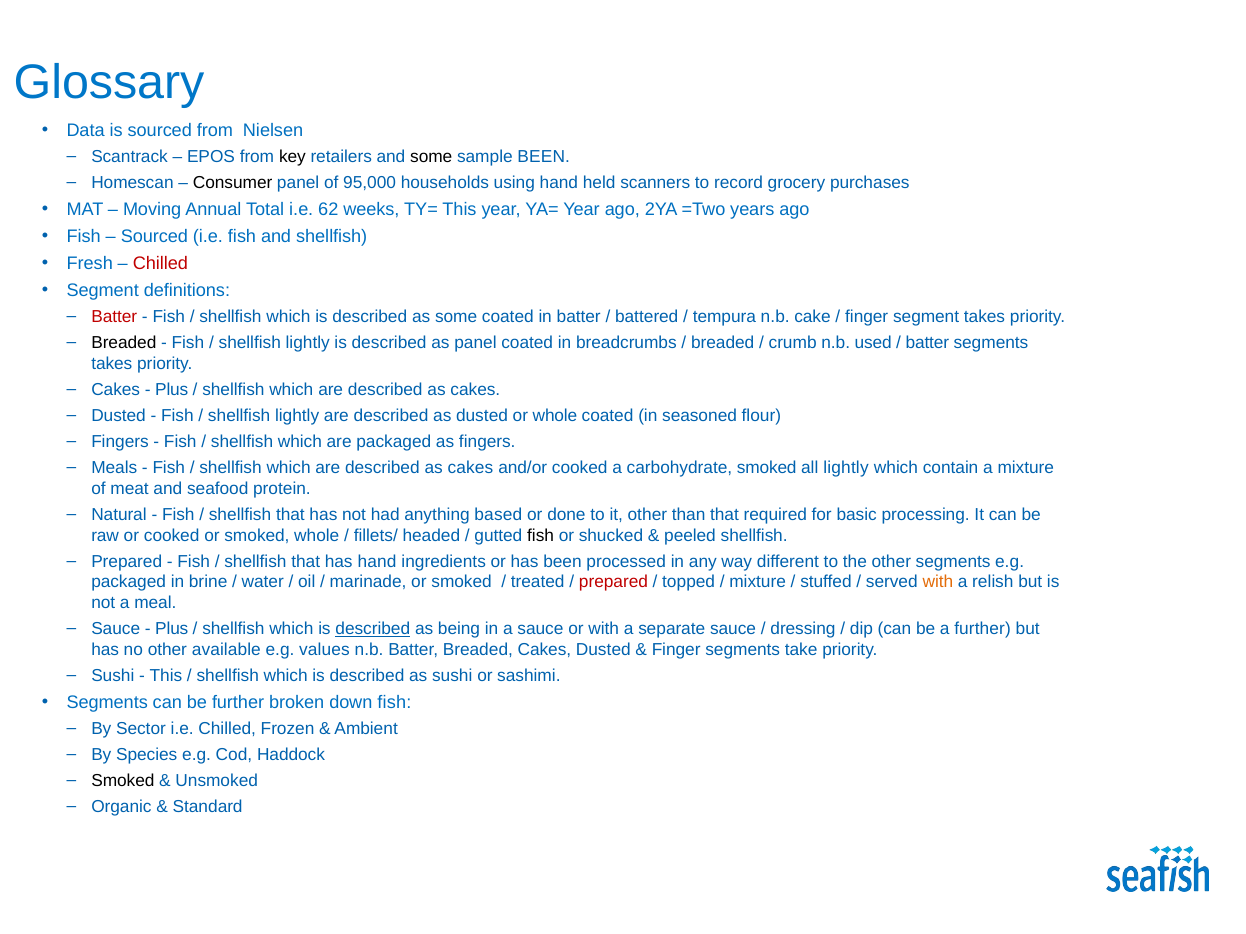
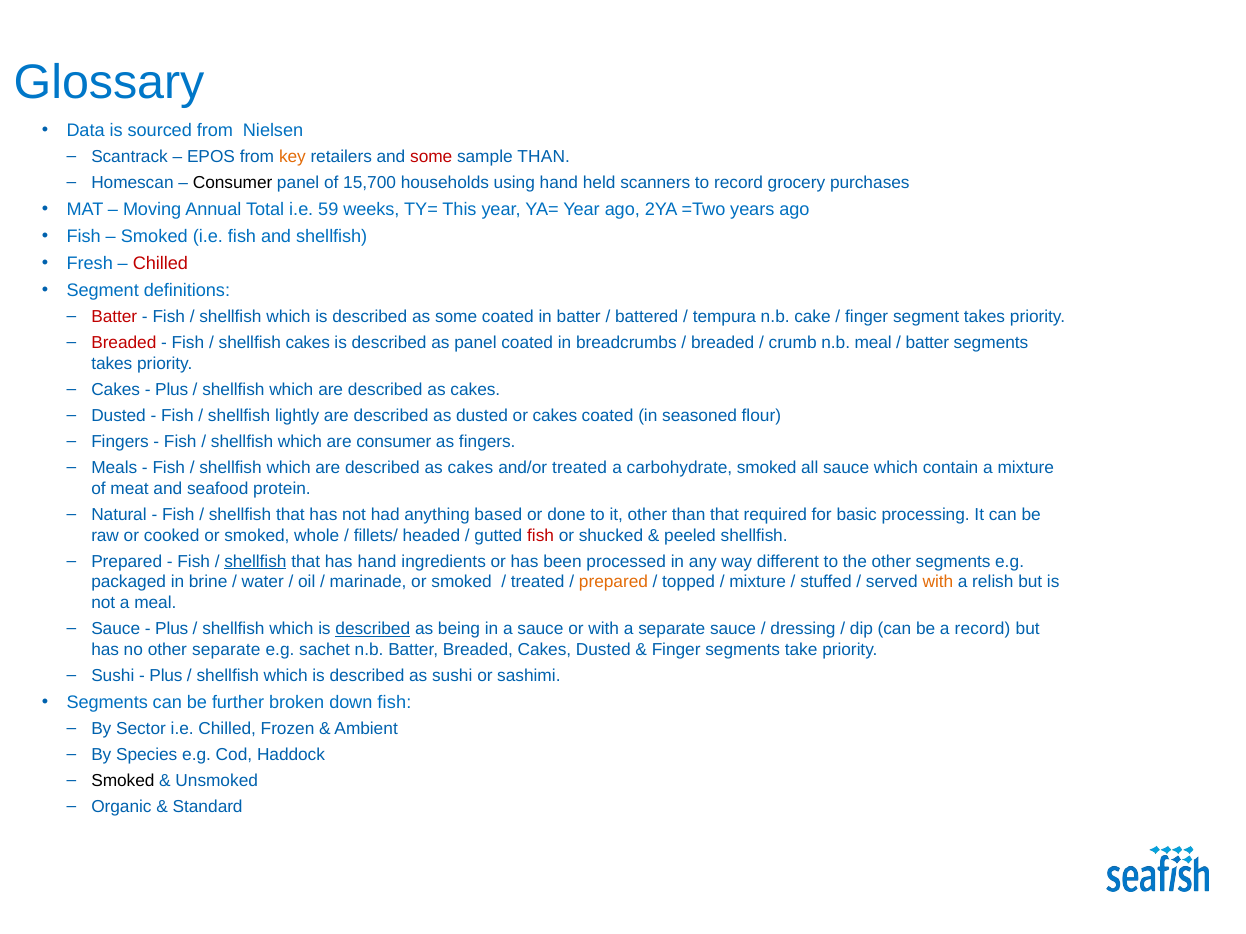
key colour: black -> orange
some at (431, 157) colour: black -> red
sample BEEN: BEEN -> THAN
95,000: 95,000 -> 15,700
62: 62 -> 59
Sourced at (154, 237): Sourced -> Smoked
Breaded at (124, 343) colour: black -> red
lightly at (308, 343): lightly -> cakes
n.b used: used -> meal
or whole: whole -> cakes
are packaged: packaged -> consumer
and/or cooked: cooked -> treated
all lightly: lightly -> sauce
fish at (541, 536) colour: black -> red
shellfish at (255, 562) underline: none -> present
prepared at (613, 582) colour: red -> orange
a further: further -> record
other available: available -> separate
values: values -> sachet
This at (166, 676): This -> Plus
